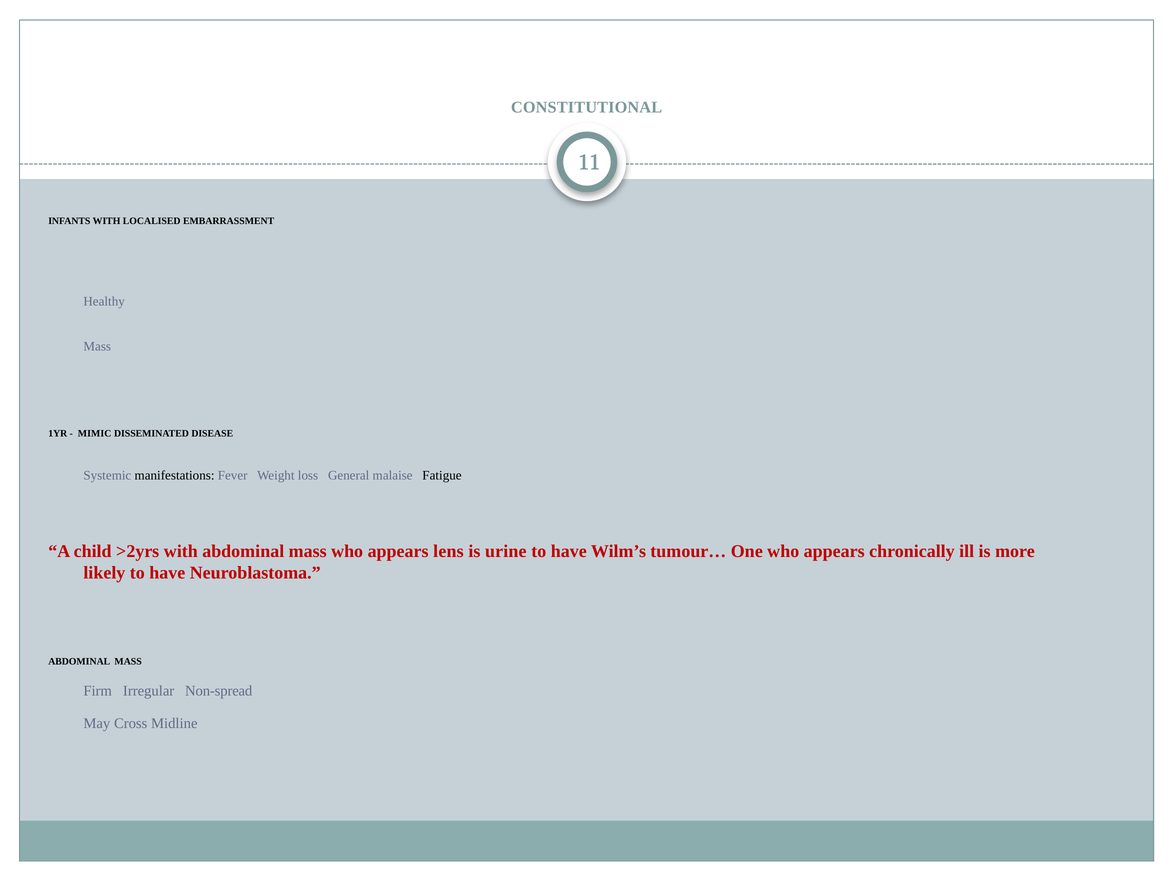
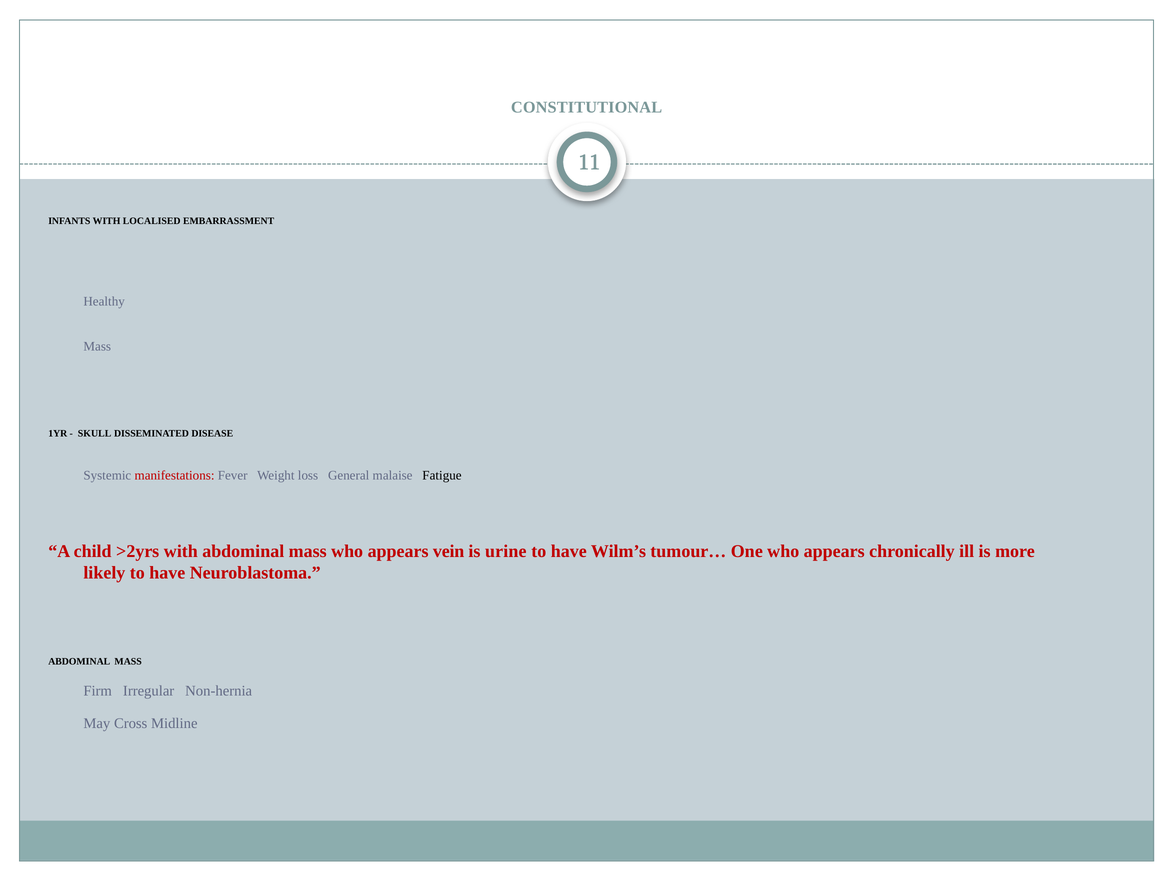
MIMIC: MIMIC -> SKULL
manifestations colour: black -> red
lens: lens -> vein
Non-spread: Non-spread -> Non-hernia
